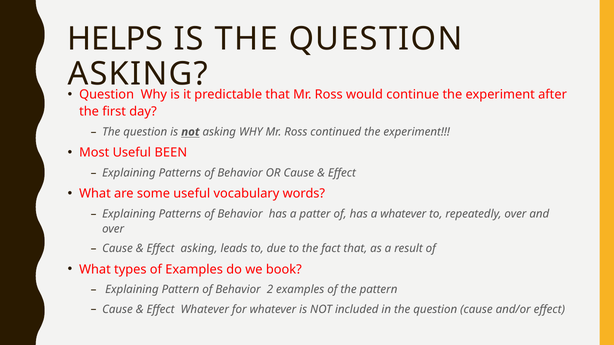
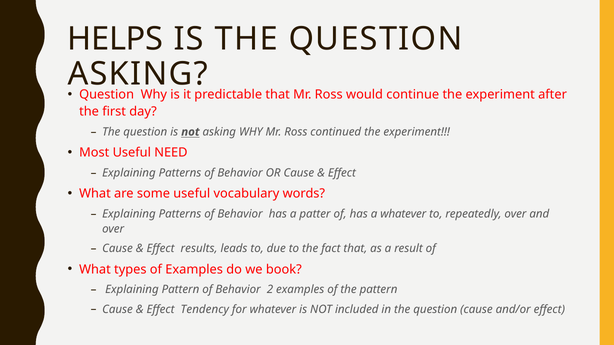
BEEN: BEEN -> NEED
asking at (199, 249): asking -> results
Whatever at (205, 310): Whatever -> Tendency
